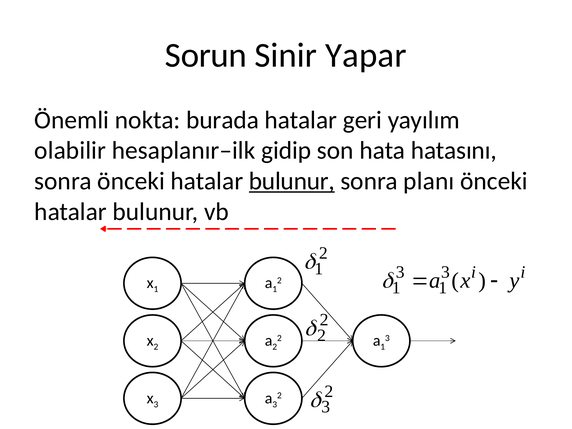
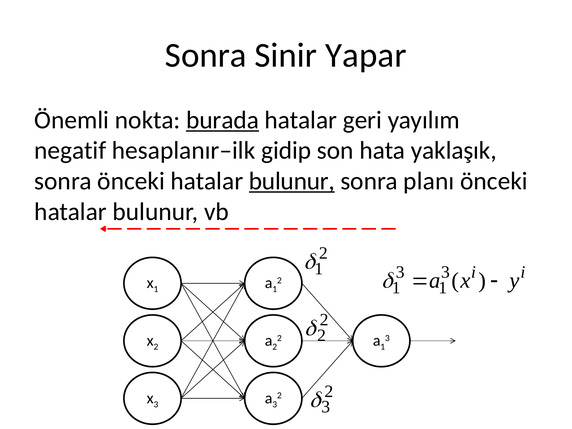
Sorun at (206, 55): Sorun -> Sonra
burada underline: none -> present
olabilir: olabilir -> negatif
hatasını: hatasını -> yaklaşık
